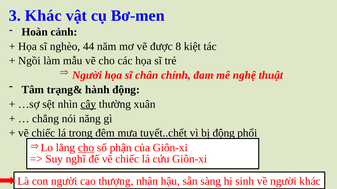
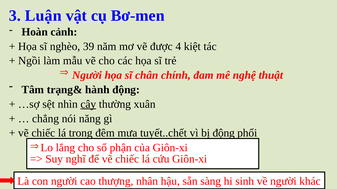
3 Khác: Khác -> Luận
44: 44 -> 39
8: 8 -> 4
cho at (86, 148) underline: present -> none
